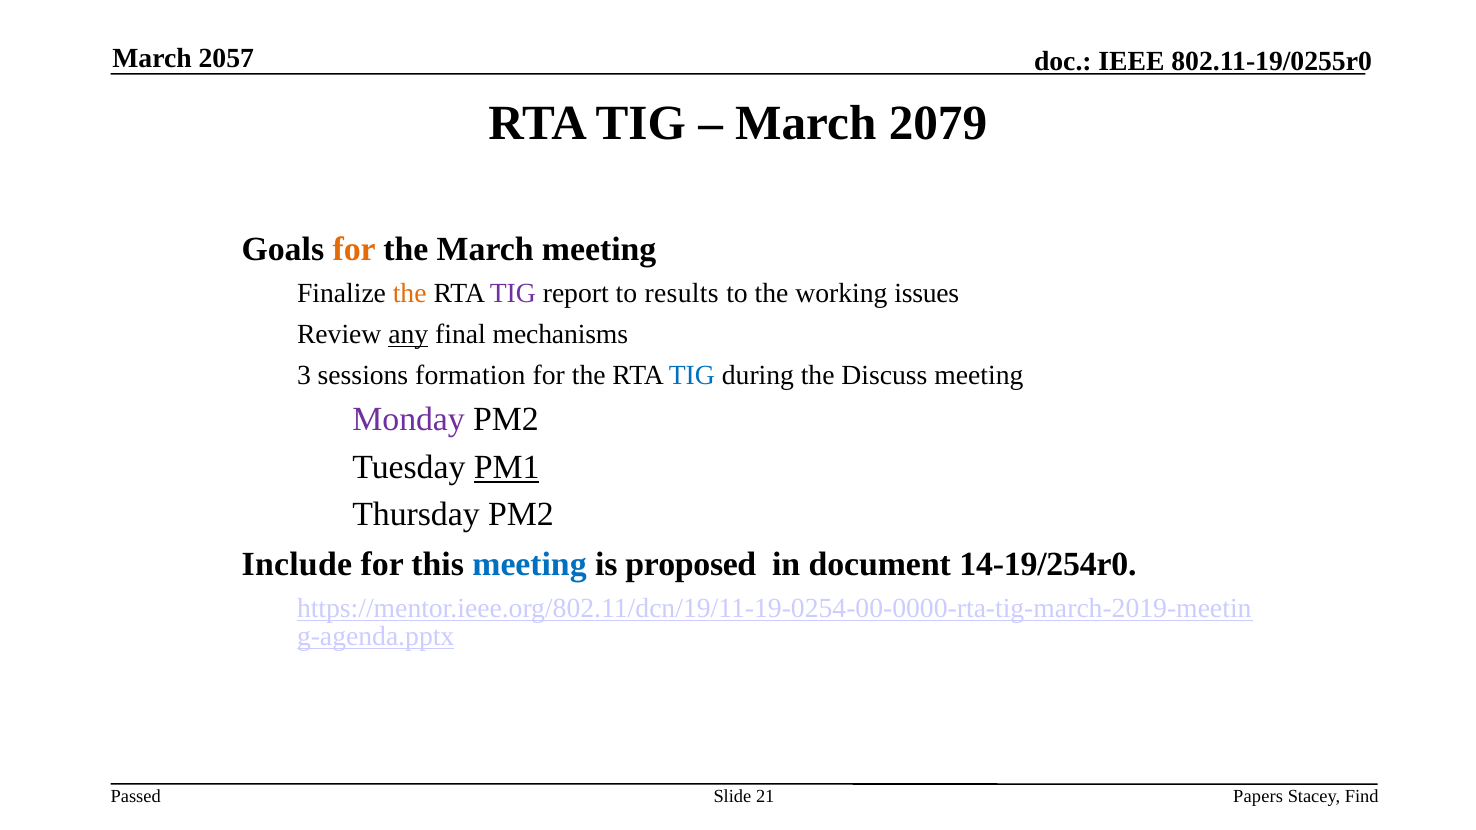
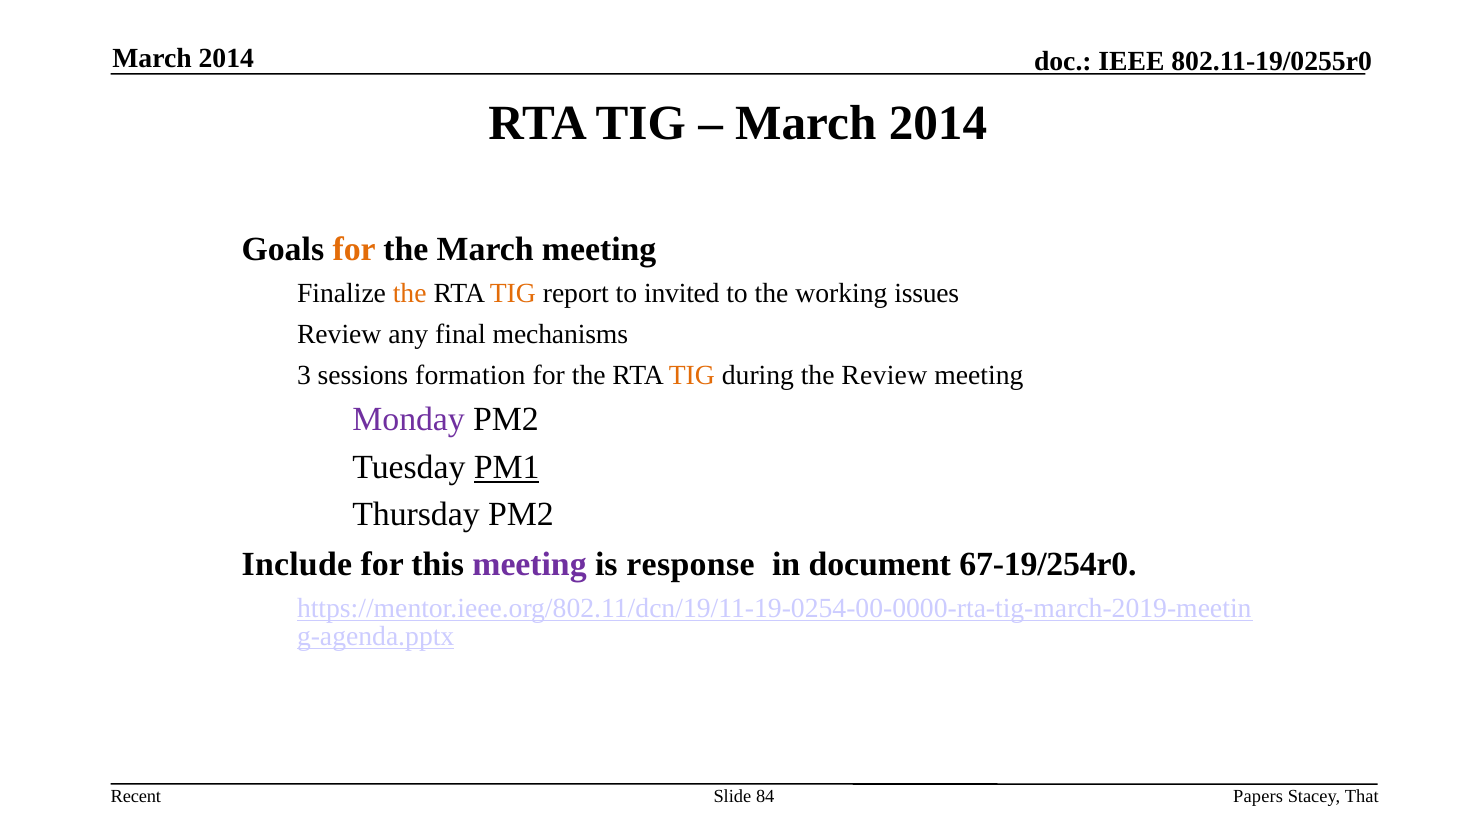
2057 at (226, 59): 2057 -> 2014
2079 at (938, 123): 2079 -> 2014
TIG at (513, 294) colour: purple -> orange
results: results -> invited
any underline: present -> none
TIG at (692, 375) colour: blue -> orange
the Discuss: Discuss -> Review
meeting at (530, 565) colour: blue -> purple
proposed: proposed -> response
14-19/254r0: 14-19/254r0 -> 67-19/254r0
Passed: Passed -> Recent
21: 21 -> 84
Find: Find -> That
